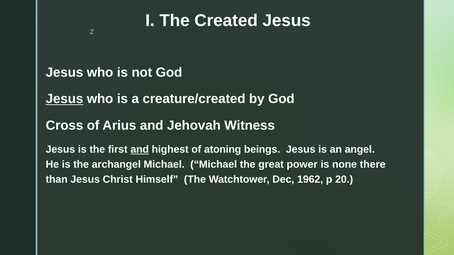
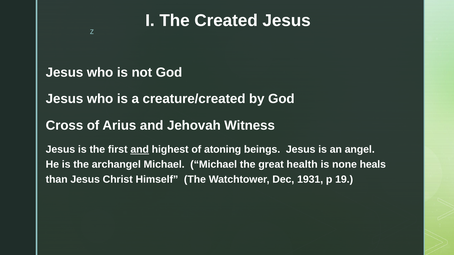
Jesus at (64, 99) underline: present -> none
power: power -> health
there: there -> heals
1962: 1962 -> 1931
20: 20 -> 19
